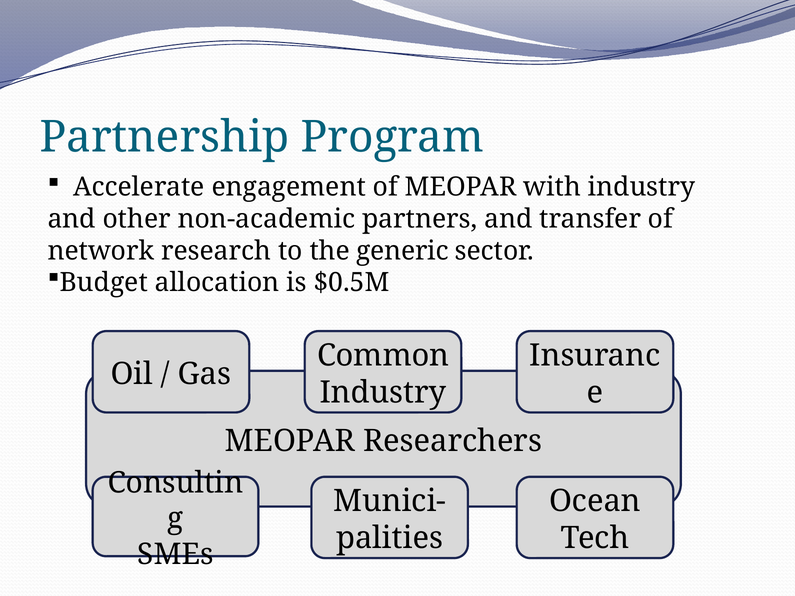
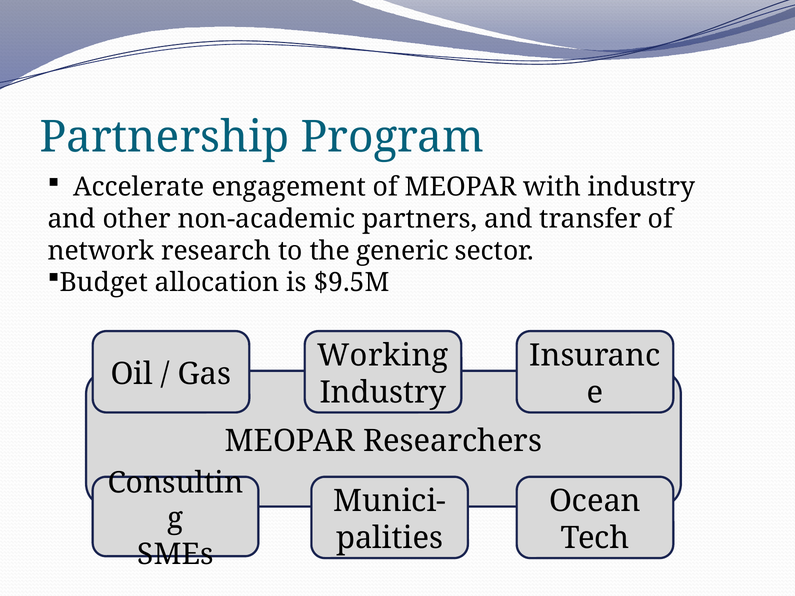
$0.5M: $0.5M -> $9.5M
Common: Common -> Working
